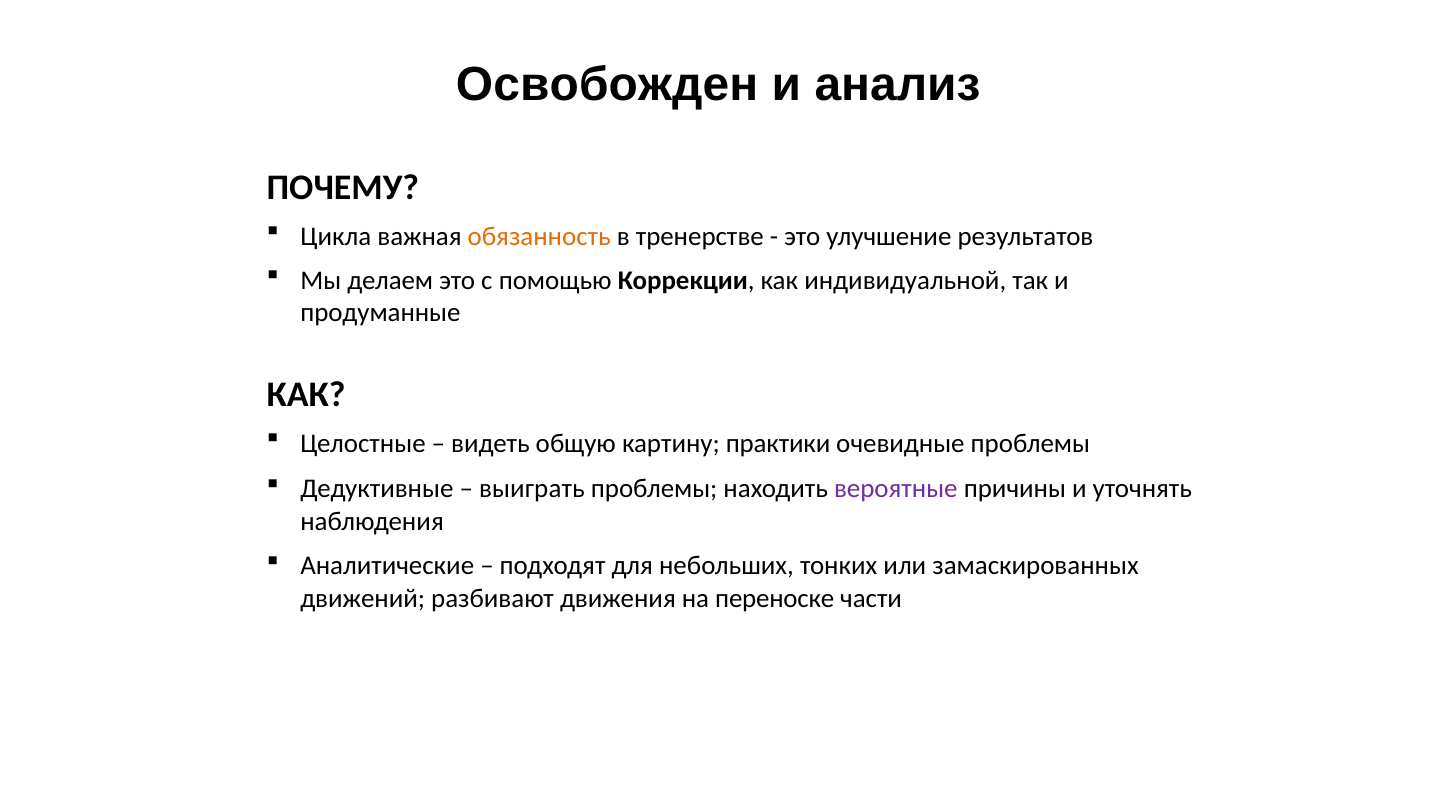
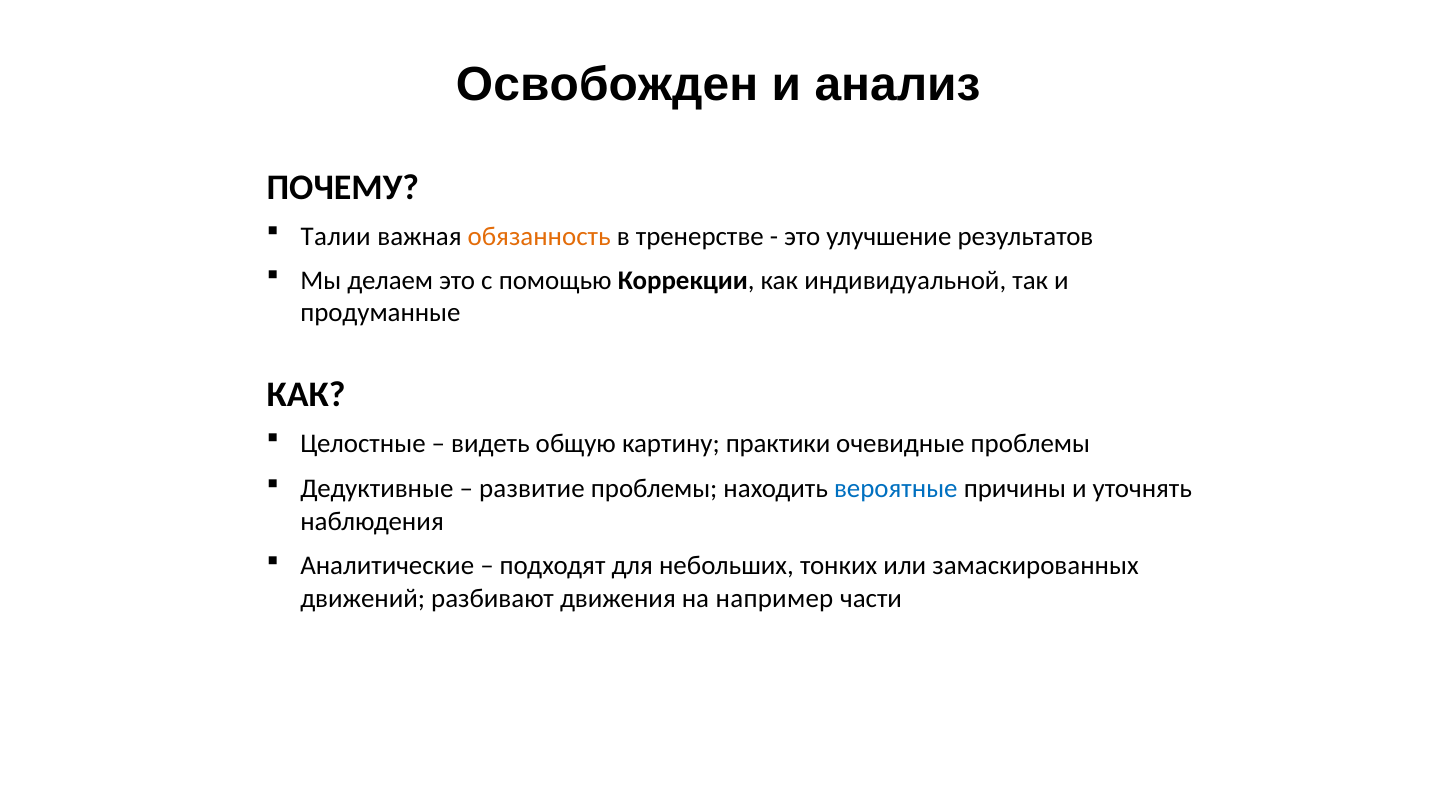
Цикла: Цикла -> Талии
выиграть: выиграть -> развитие
вероятные colour: purple -> blue
переноске: переноске -> например
